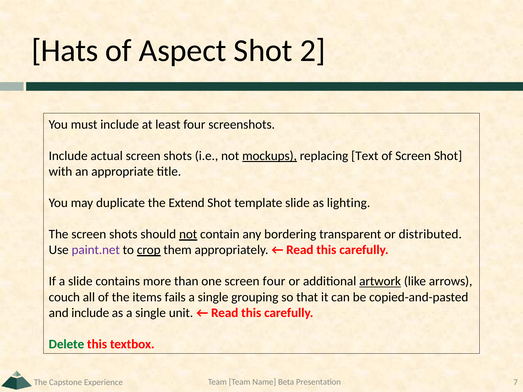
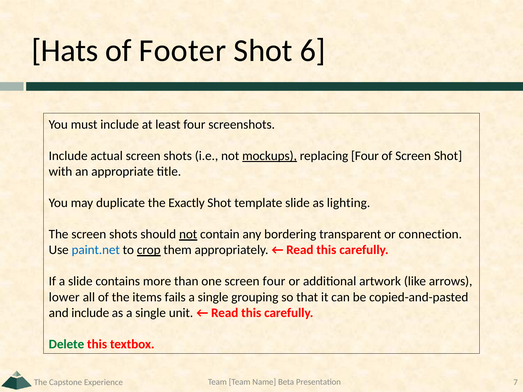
Aspect: Aspect -> Footer
2: 2 -> 6
replacing Text: Text -> Four
Extend: Extend -> Exactly
distributed: distributed -> connection
paint.net colour: purple -> blue
artwork underline: present -> none
couch: couch -> lower
